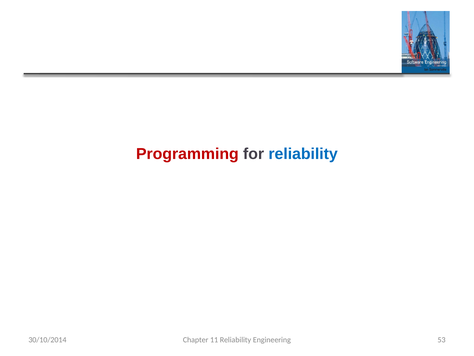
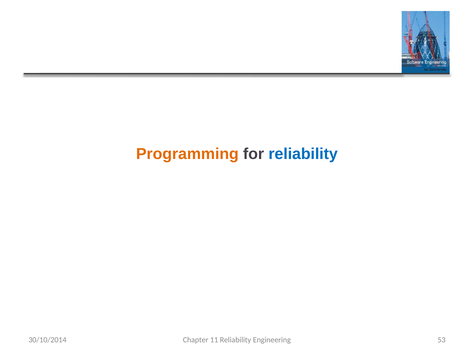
Programming colour: red -> orange
